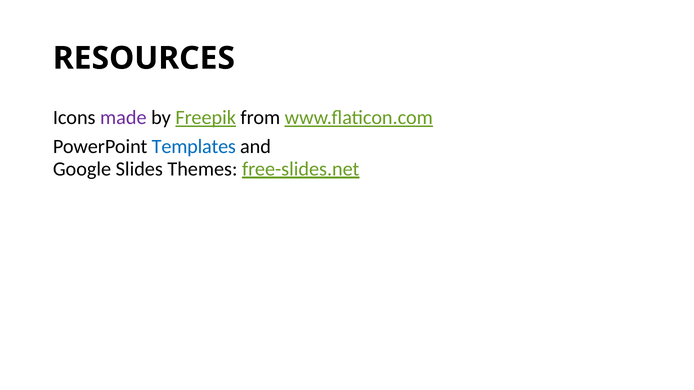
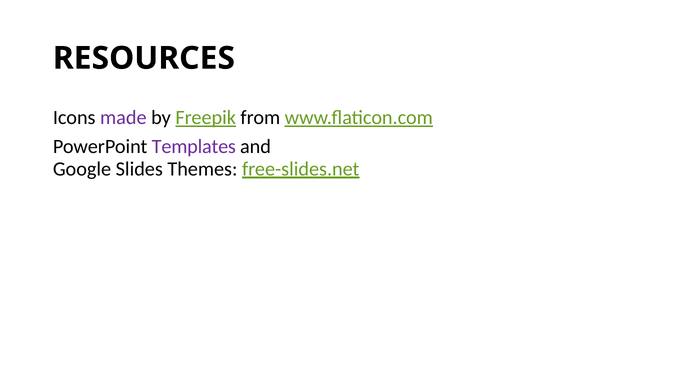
Templates colour: blue -> purple
